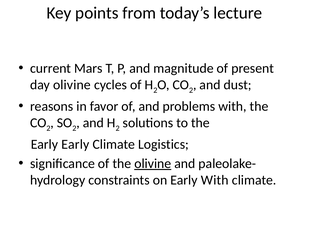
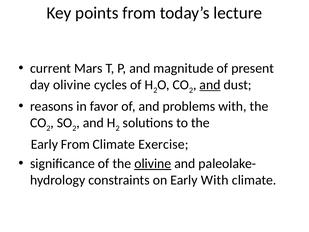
and at (210, 85) underline: none -> present
Early Early: Early -> From
Logistics: Logistics -> Exercise
